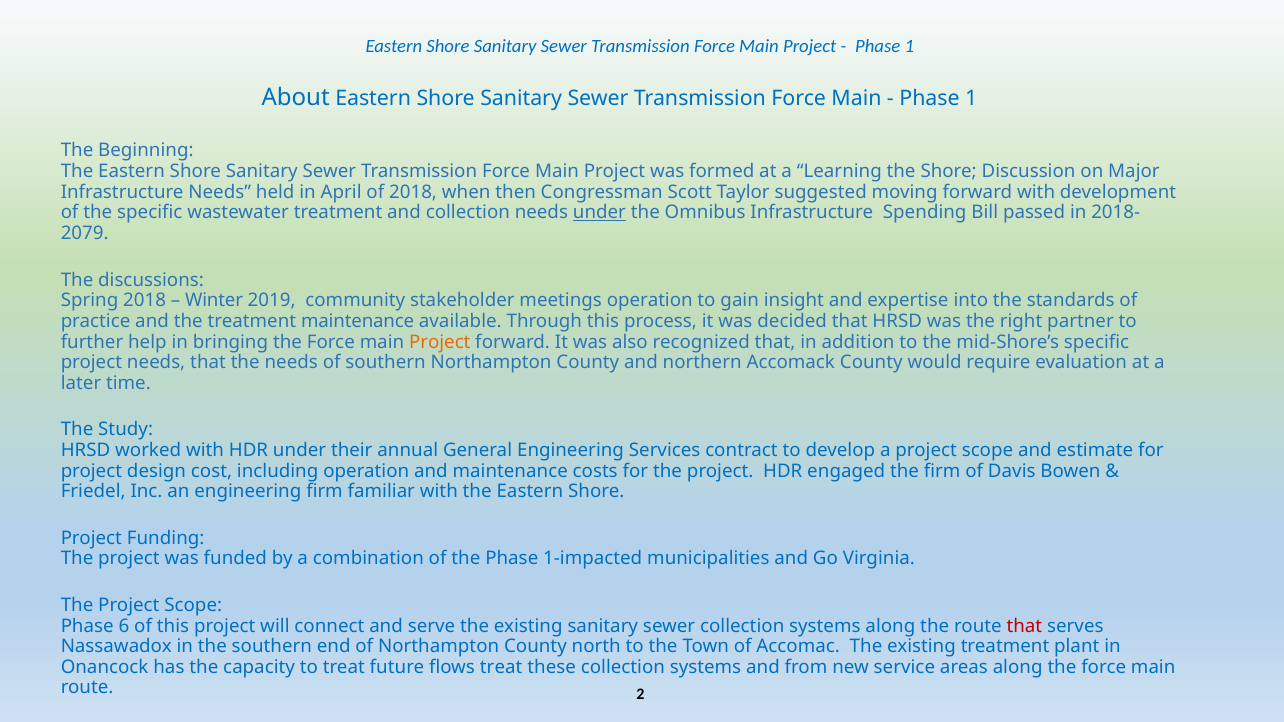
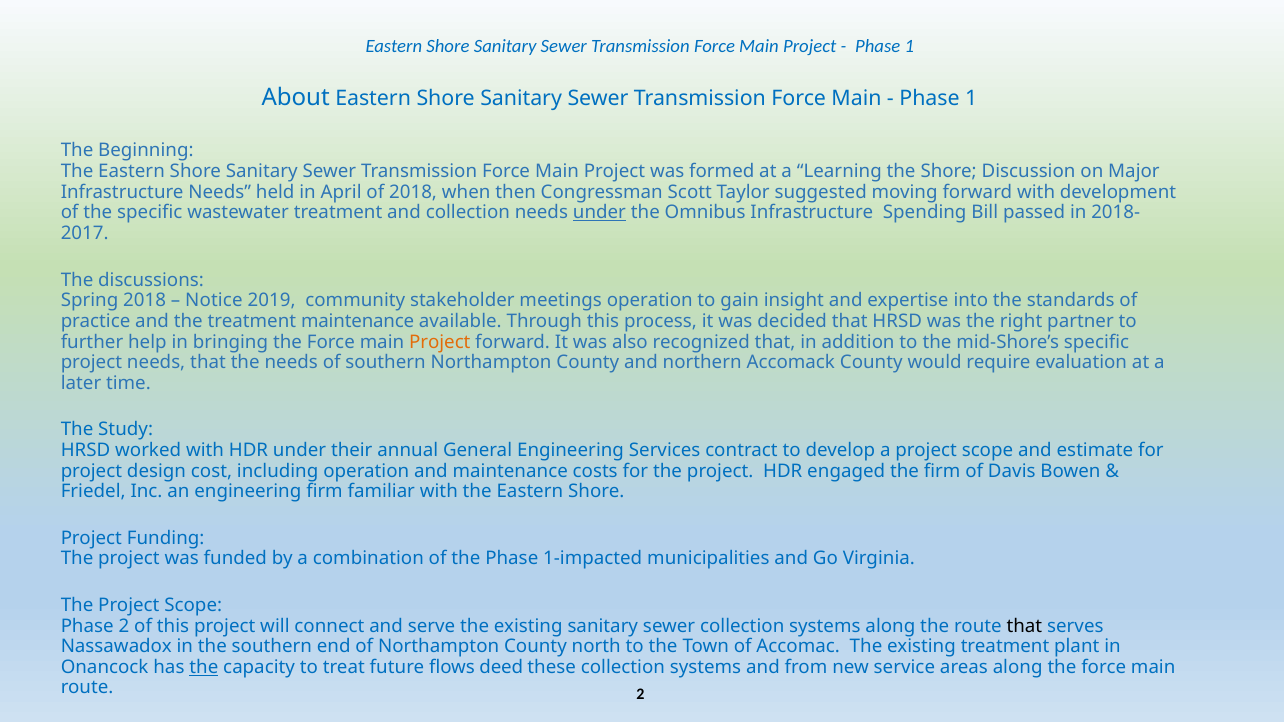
2079: 2079 -> 2017
Winter: Winter -> Notice
Phase 6: 6 -> 2
that at (1024, 626) colour: red -> black
the at (204, 667) underline: none -> present
flows treat: treat -> deed
